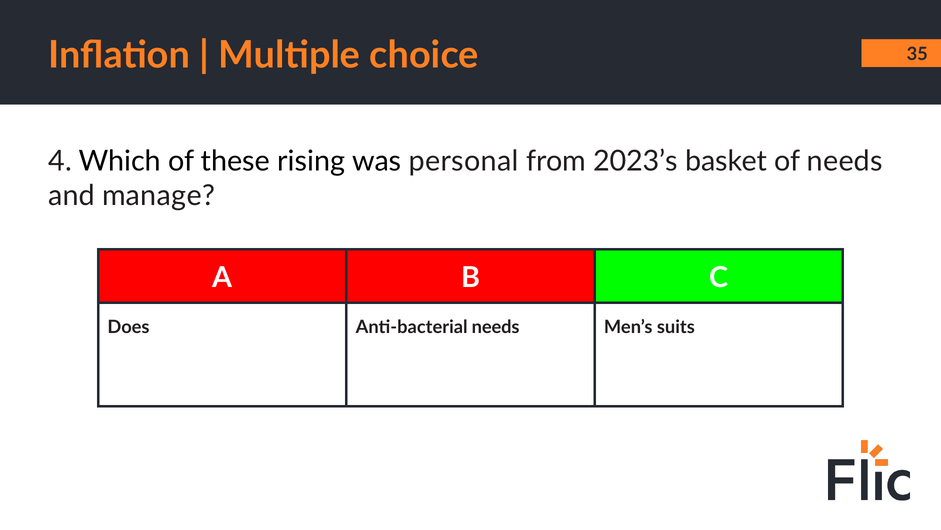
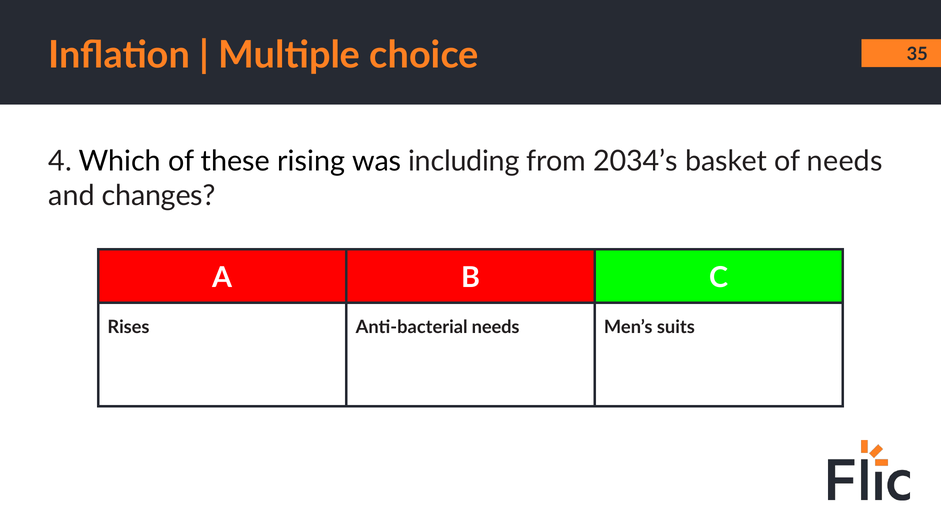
personal: personal -> including
2023’s: 2023’s -> 2034’s
manage: manage -> changes
Does: Does -> Rises
